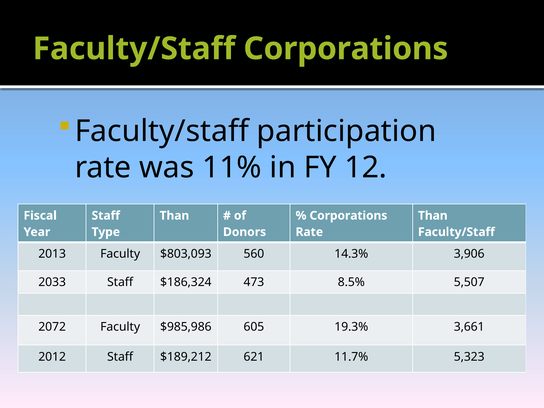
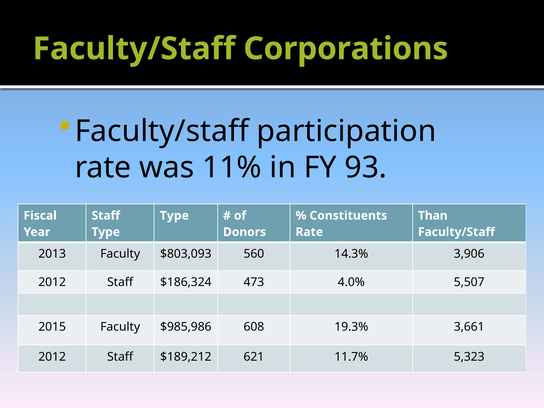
12: 12 -> 93
Than at (174, 216): Than -> Type
Corporations at (348, 216): Corporations -> Constituents
2033 at (52, 282): 2033 -> 2012
8.5%: 8.5% -> 4.0%
2072: 2072 -> 2015
605: 605 -> 608
